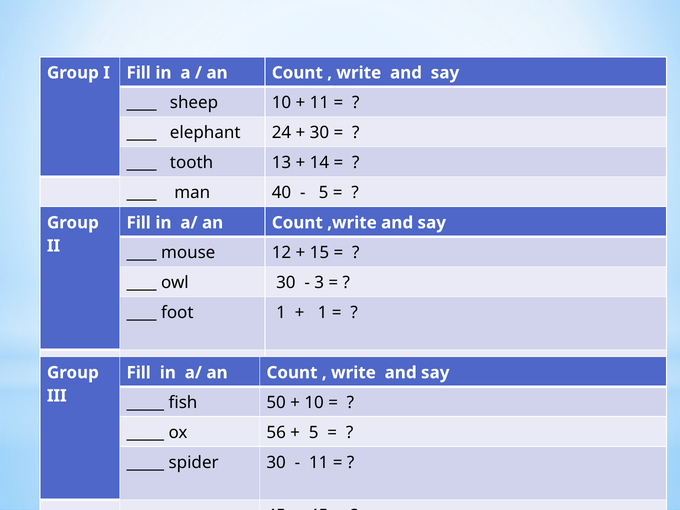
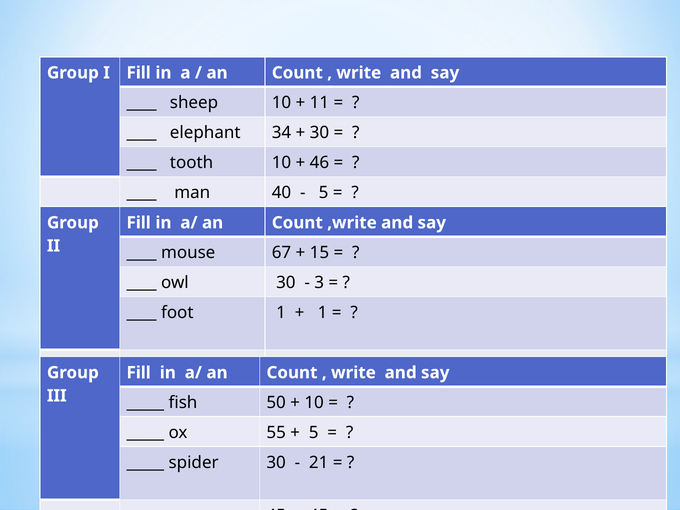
24: 24 -> 34
tooth 13: 13 -> 10
14: 14 -> 46
12: 12 -> 67
56: 56 -> 55
11 at (319, 463): 11 -> 21
